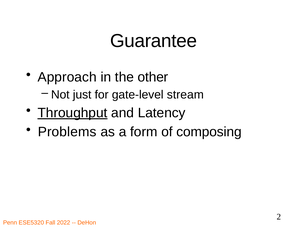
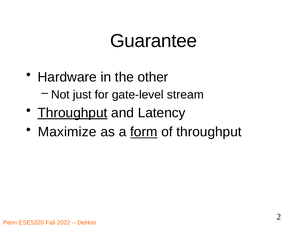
Approach: Approach -> Hardware
Problems: Problems -> Maximize
form underline: none -> present
of composing: composing -> throughput
